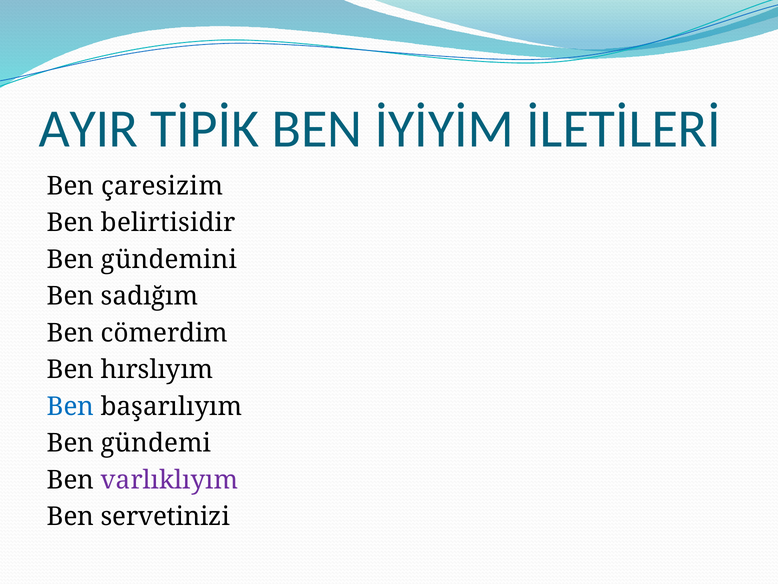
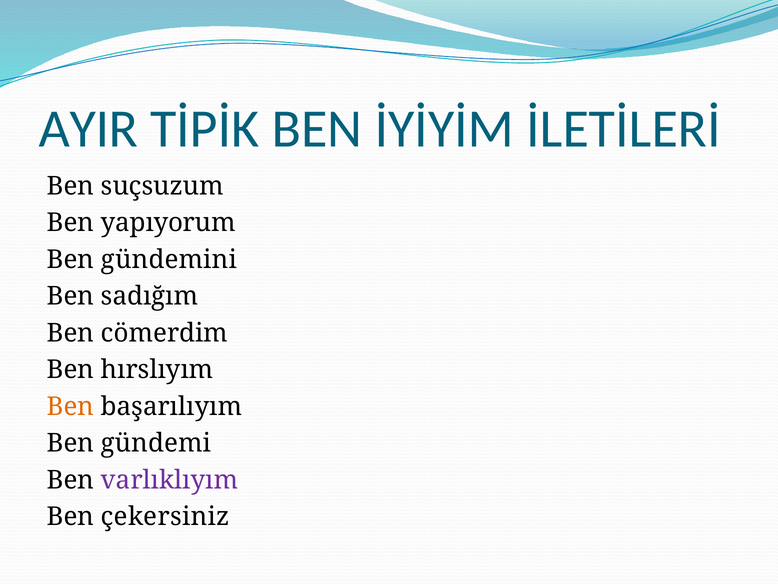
çaresizim: çaresizim -> suçsuzum
belirtisidir: belirtisidir -> yapıyorum
Ben at (70, 406) colour: blue -> orange
servetinizi: servetinizi -> çekersiniz
